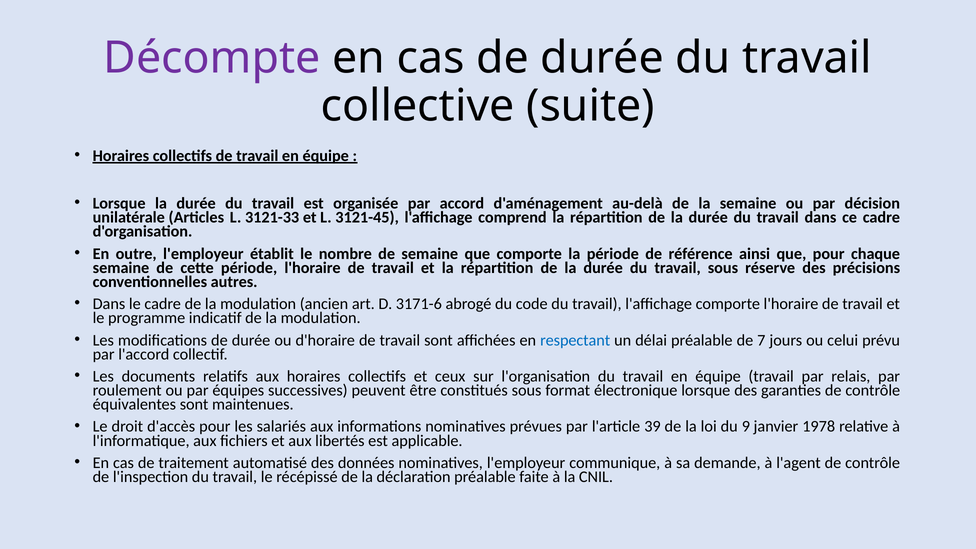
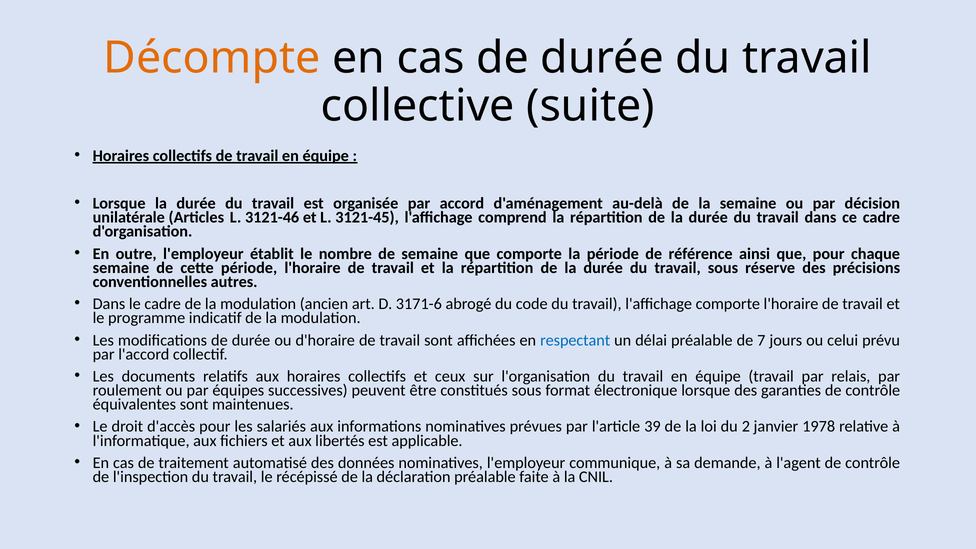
Décompte colour: purple -> orange
3121-33: 3121-33 -> 3121-46
9: 9 -> 2
